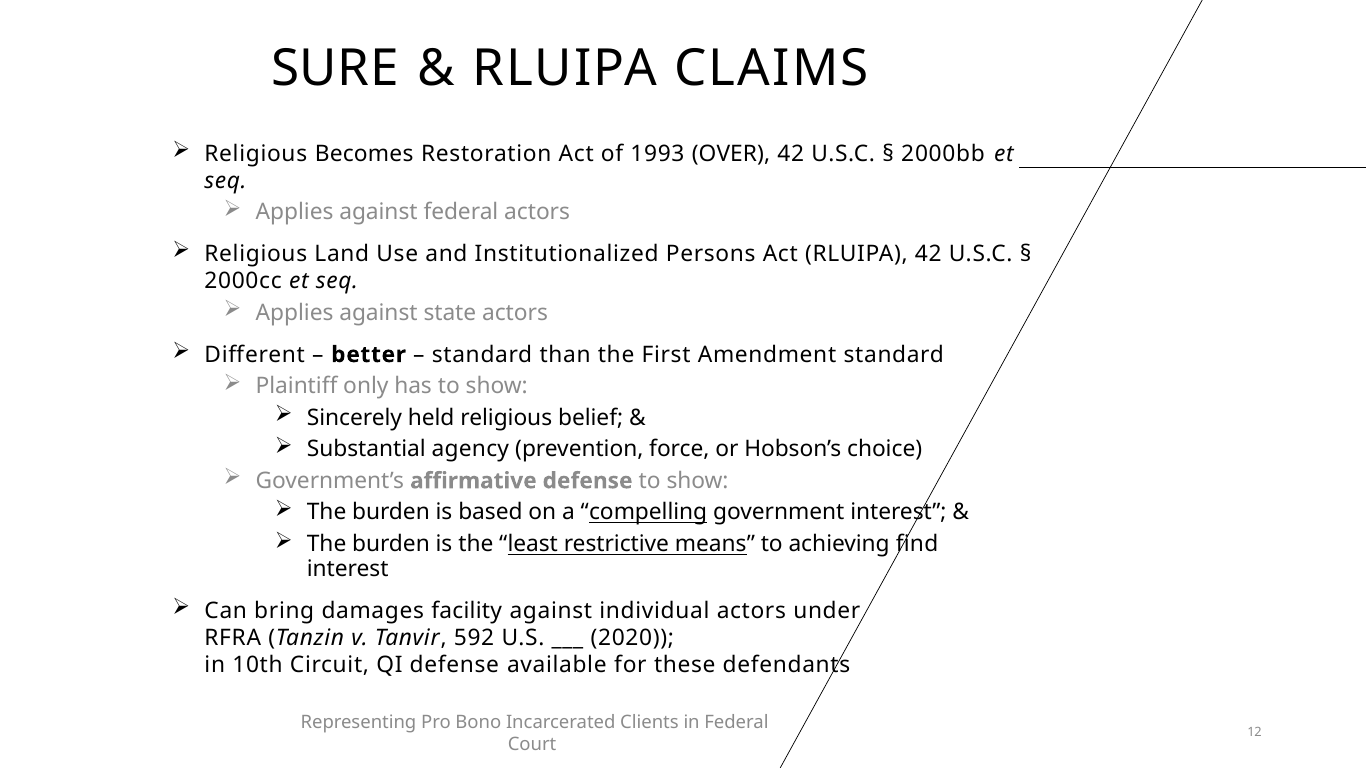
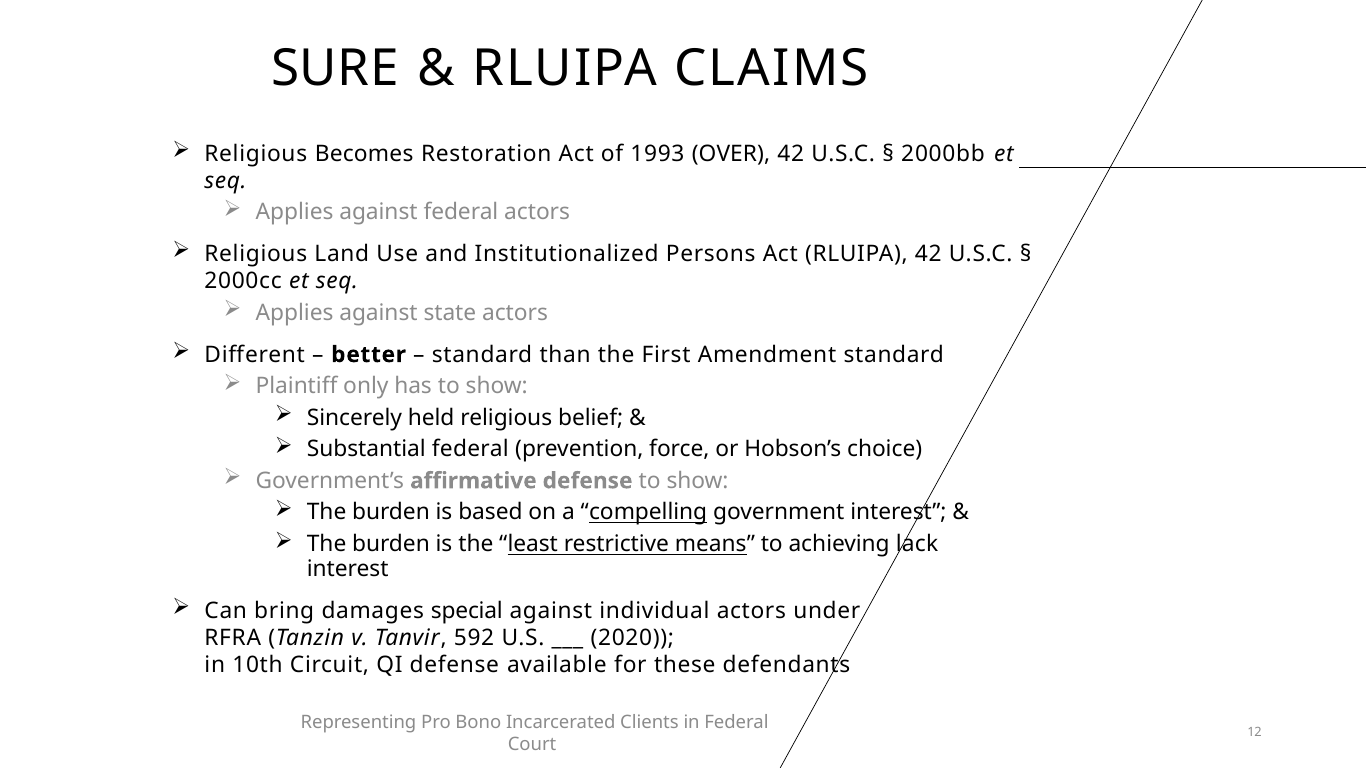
Substantial agency: agency -> federal
find: find -> lack
facility: facility -> special
